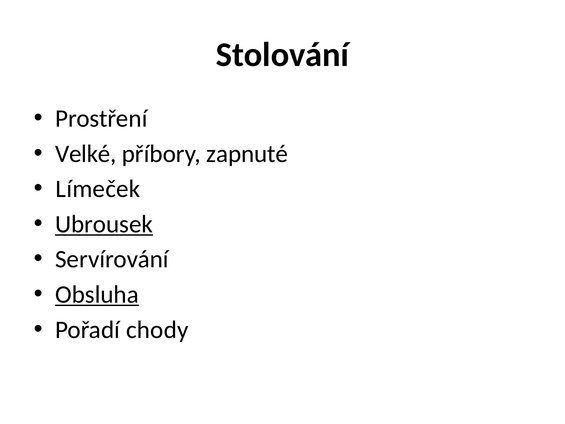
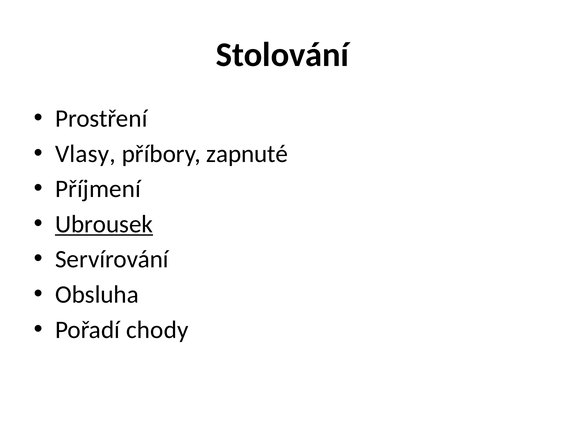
Velké: Velké -> Vlasy
Límeček: Límeček -> Příjmení
Obsluha underline: present -> none
